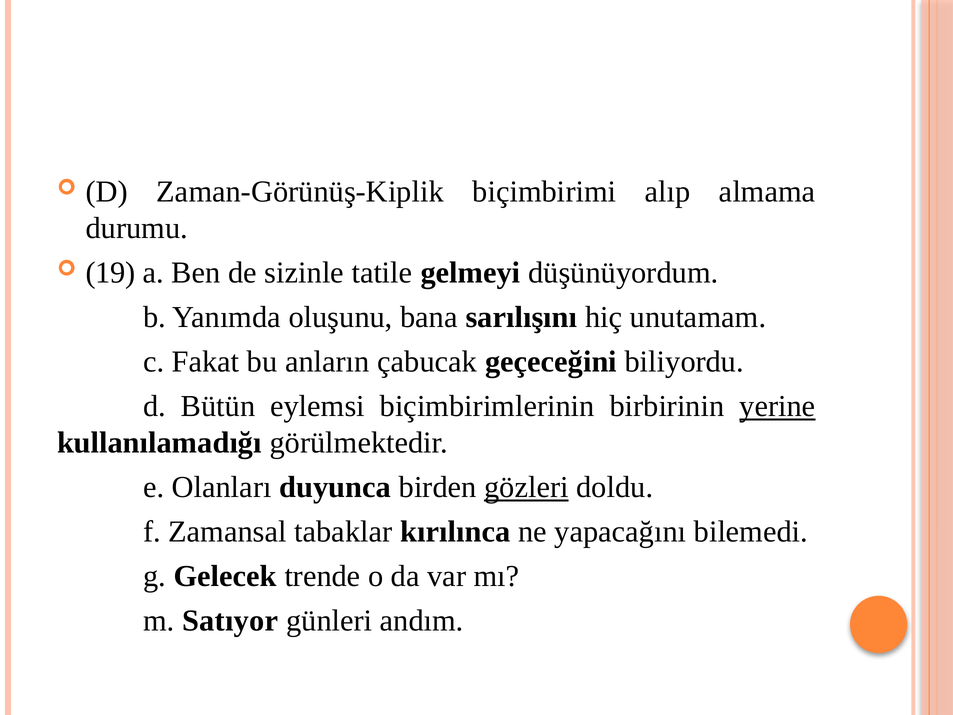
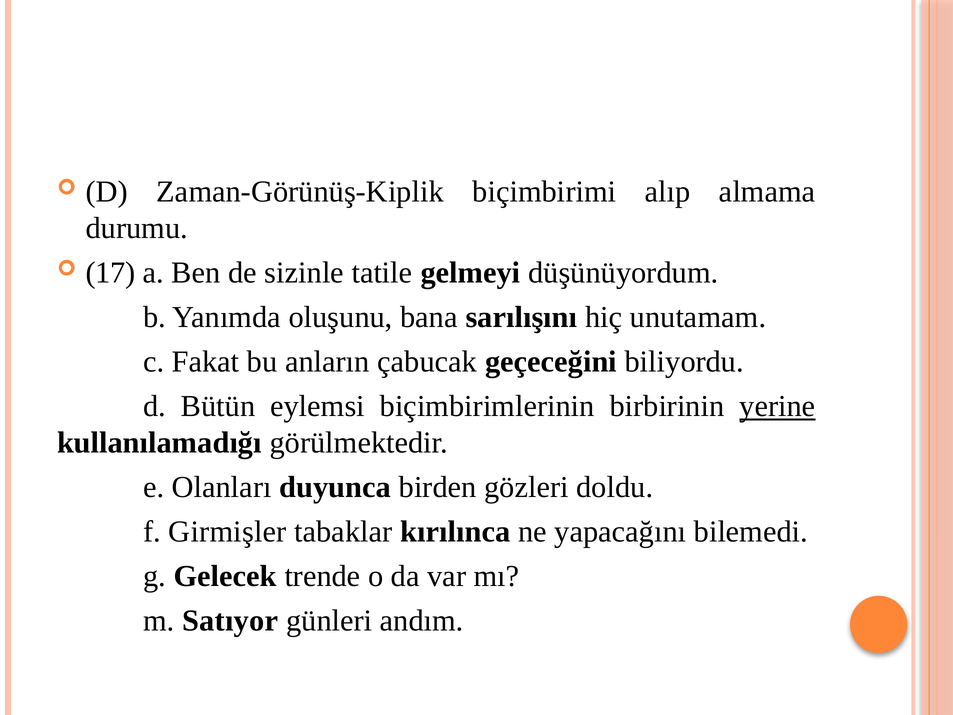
19: 19 -> 17
gözleri underline: present -> none
Zamansal: Zamansal -> Girmişler
